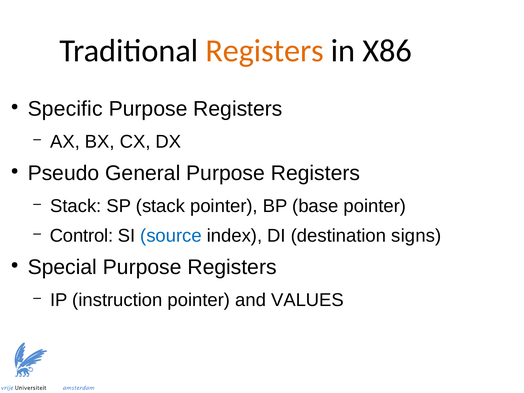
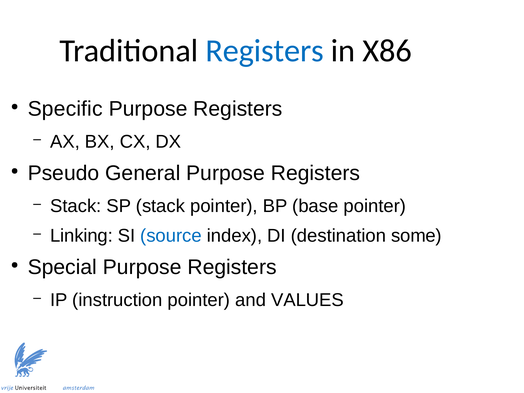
Registers at (265, 51) colour: orange -> blue
Control: Control -> Linking
signs: signs -> some
